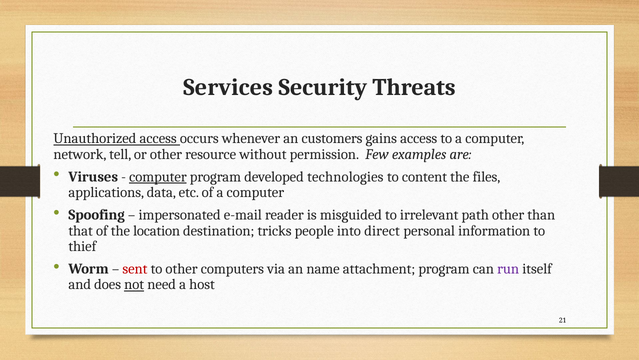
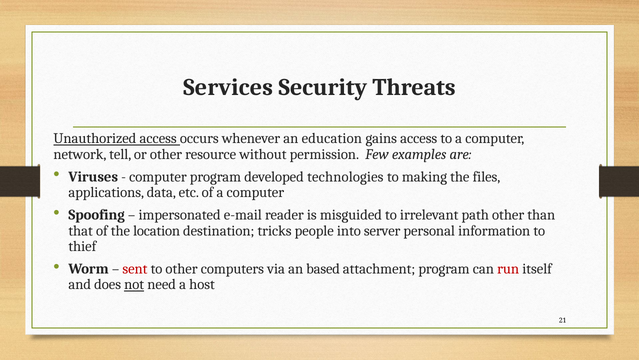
customers: customers -> education
computer at (158, 176) underline: present -> none
content: content -> making
direct: direct -> server
name: name -> based
run colour: purple -> red
